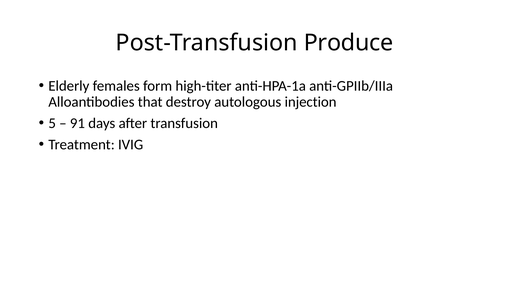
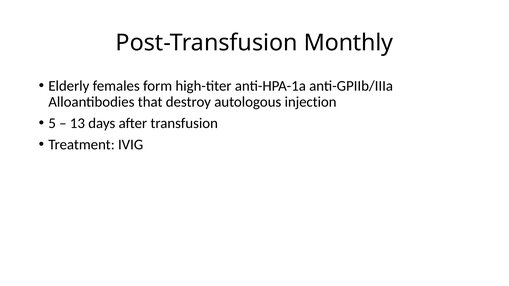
Produce: Produce -> Monthly
91: 91 -> 13
